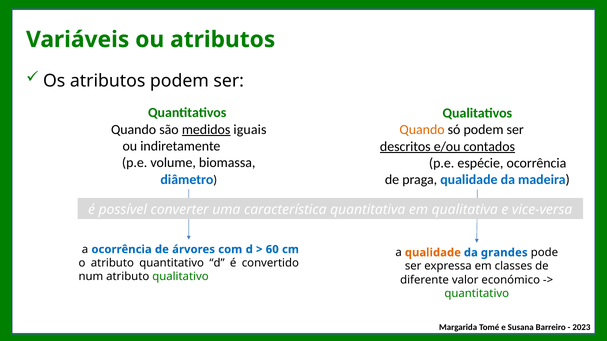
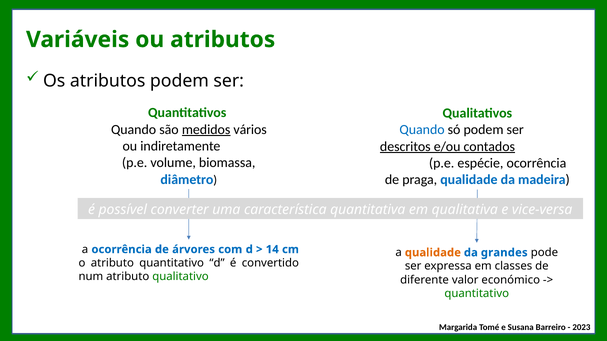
iguais: iguais -> vários
Quando at (422, 130) colour: orange -> blue
60: 60 -> 14
